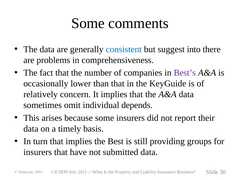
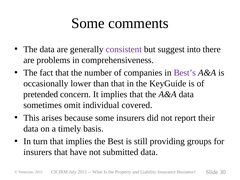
consistent colour: blue -> purple
relatively: relatively -> pretended
depends: depends -> covered
